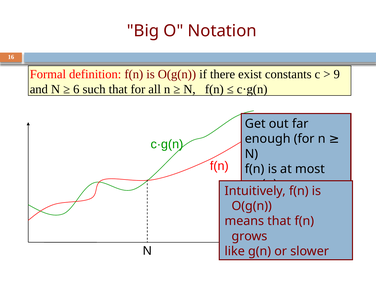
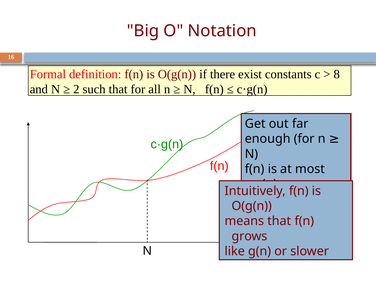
9: 9 -> 8
6: 6 -> 2
